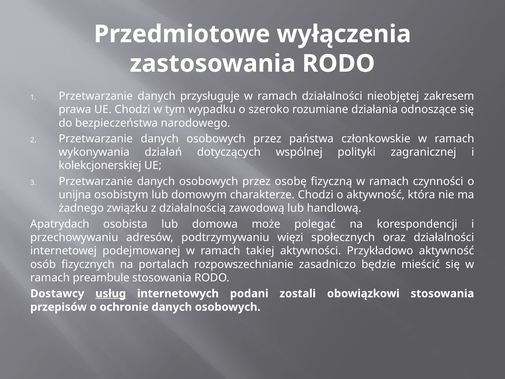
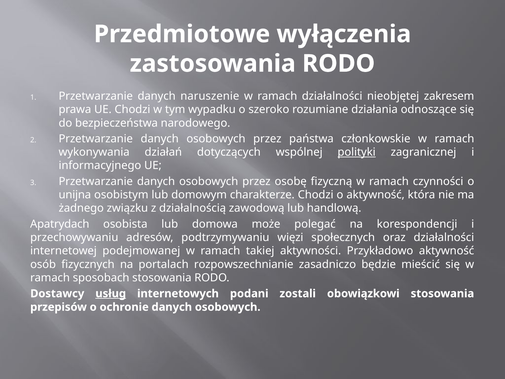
przysługuje: przysługuje -> naruszenie
polityki underline: none -> present
kolekcjonerskiej: kolekcjonerskiej -> informacyjnego
preambule: preambule -> sposobach
